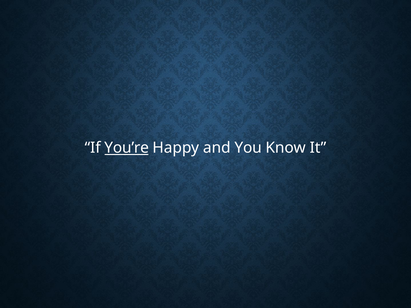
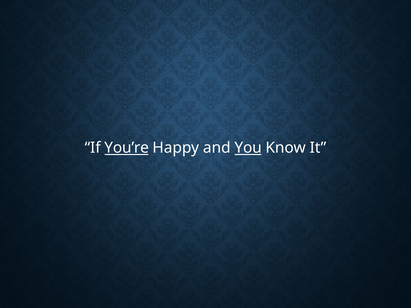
You underline: none -> present
